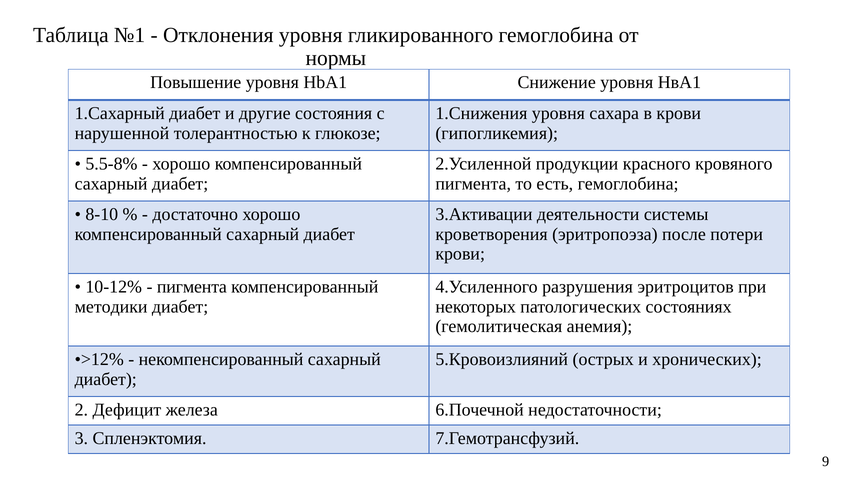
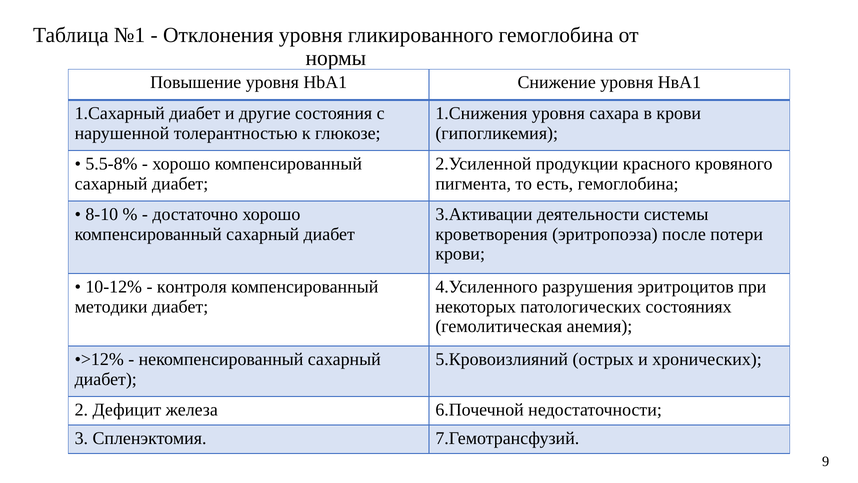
пигмента at (192, 287): пигмента -> контроля
